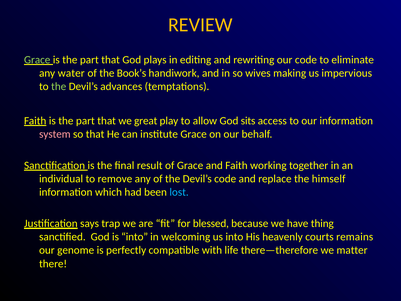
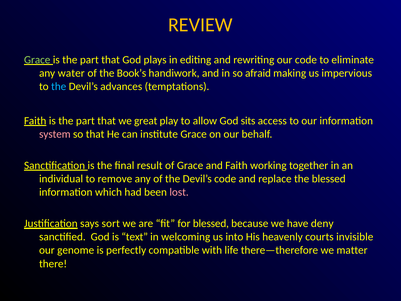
wives: wives -> afraid
the at (59, 86) colour: light green -> light blue
the himself: himself -> blessed
lost colour: light blue -> pink
trap: trap -> sort
thing: thing -> deny
is into: into -> text
remains: remains -> invisible
